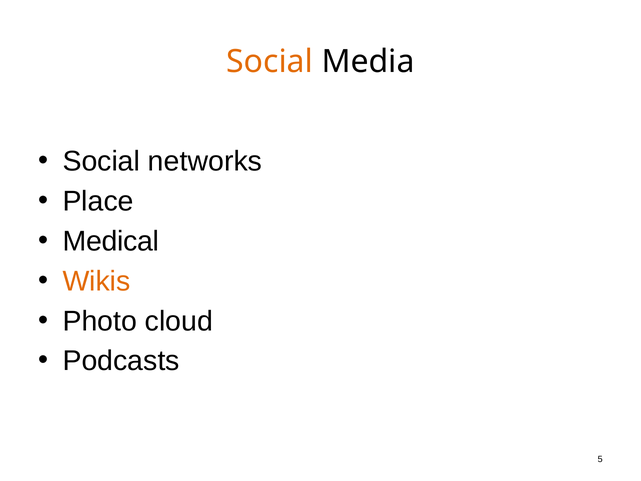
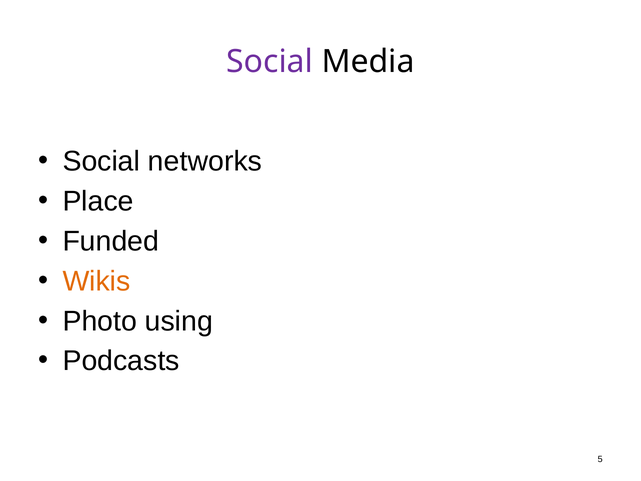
Social at (270, 62) colour: orange -> purple
Medical: Medical -> Funded
cloud: cloud -> using
